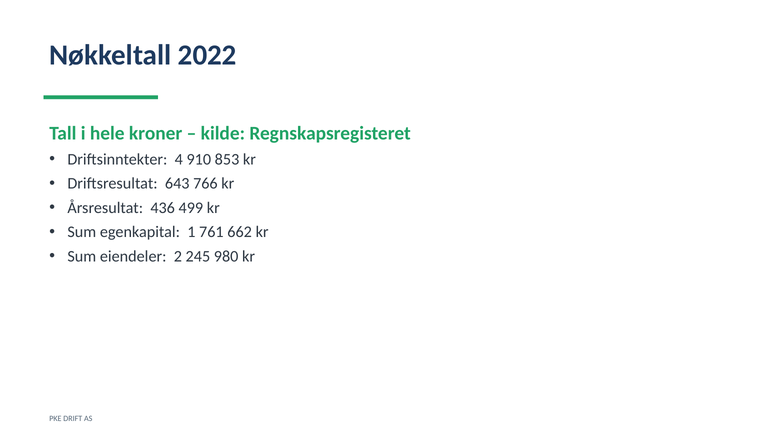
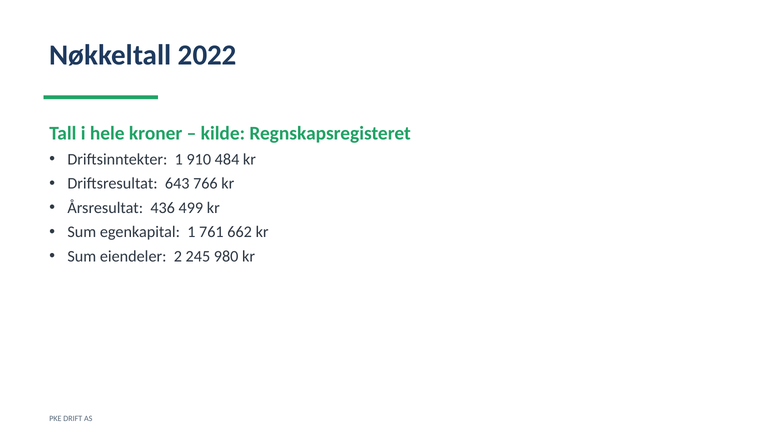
Driftsinntekter 4: 4 -> 1
853: 853 -> 484
